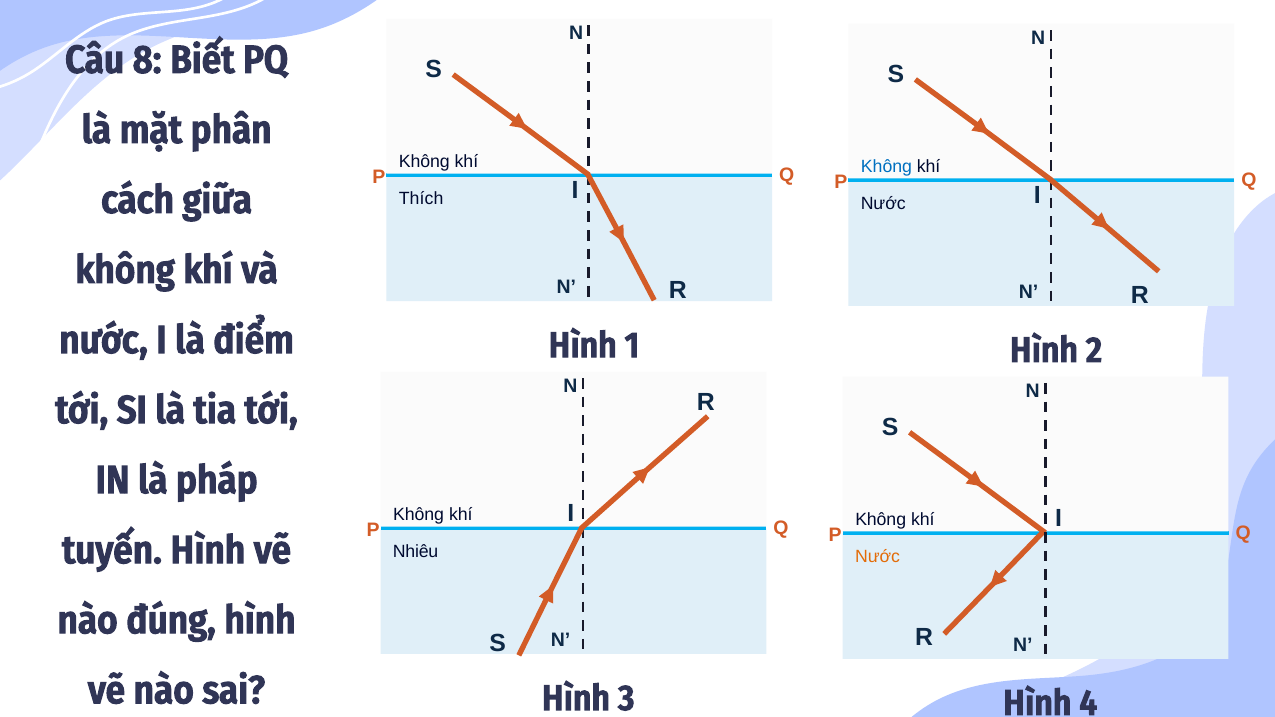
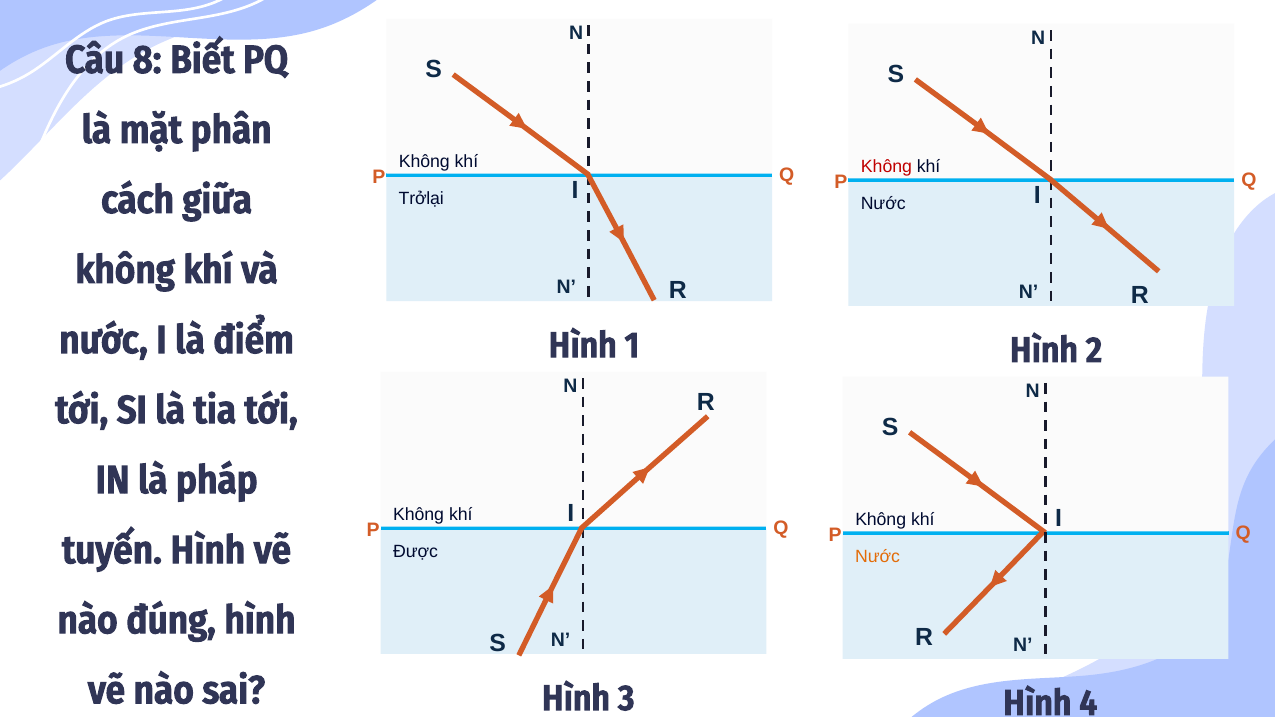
Không at (886, 167) colour: blue -> red
Thích: Thích -> Trởlại
Nhiêu: Nhiêu -> Được
